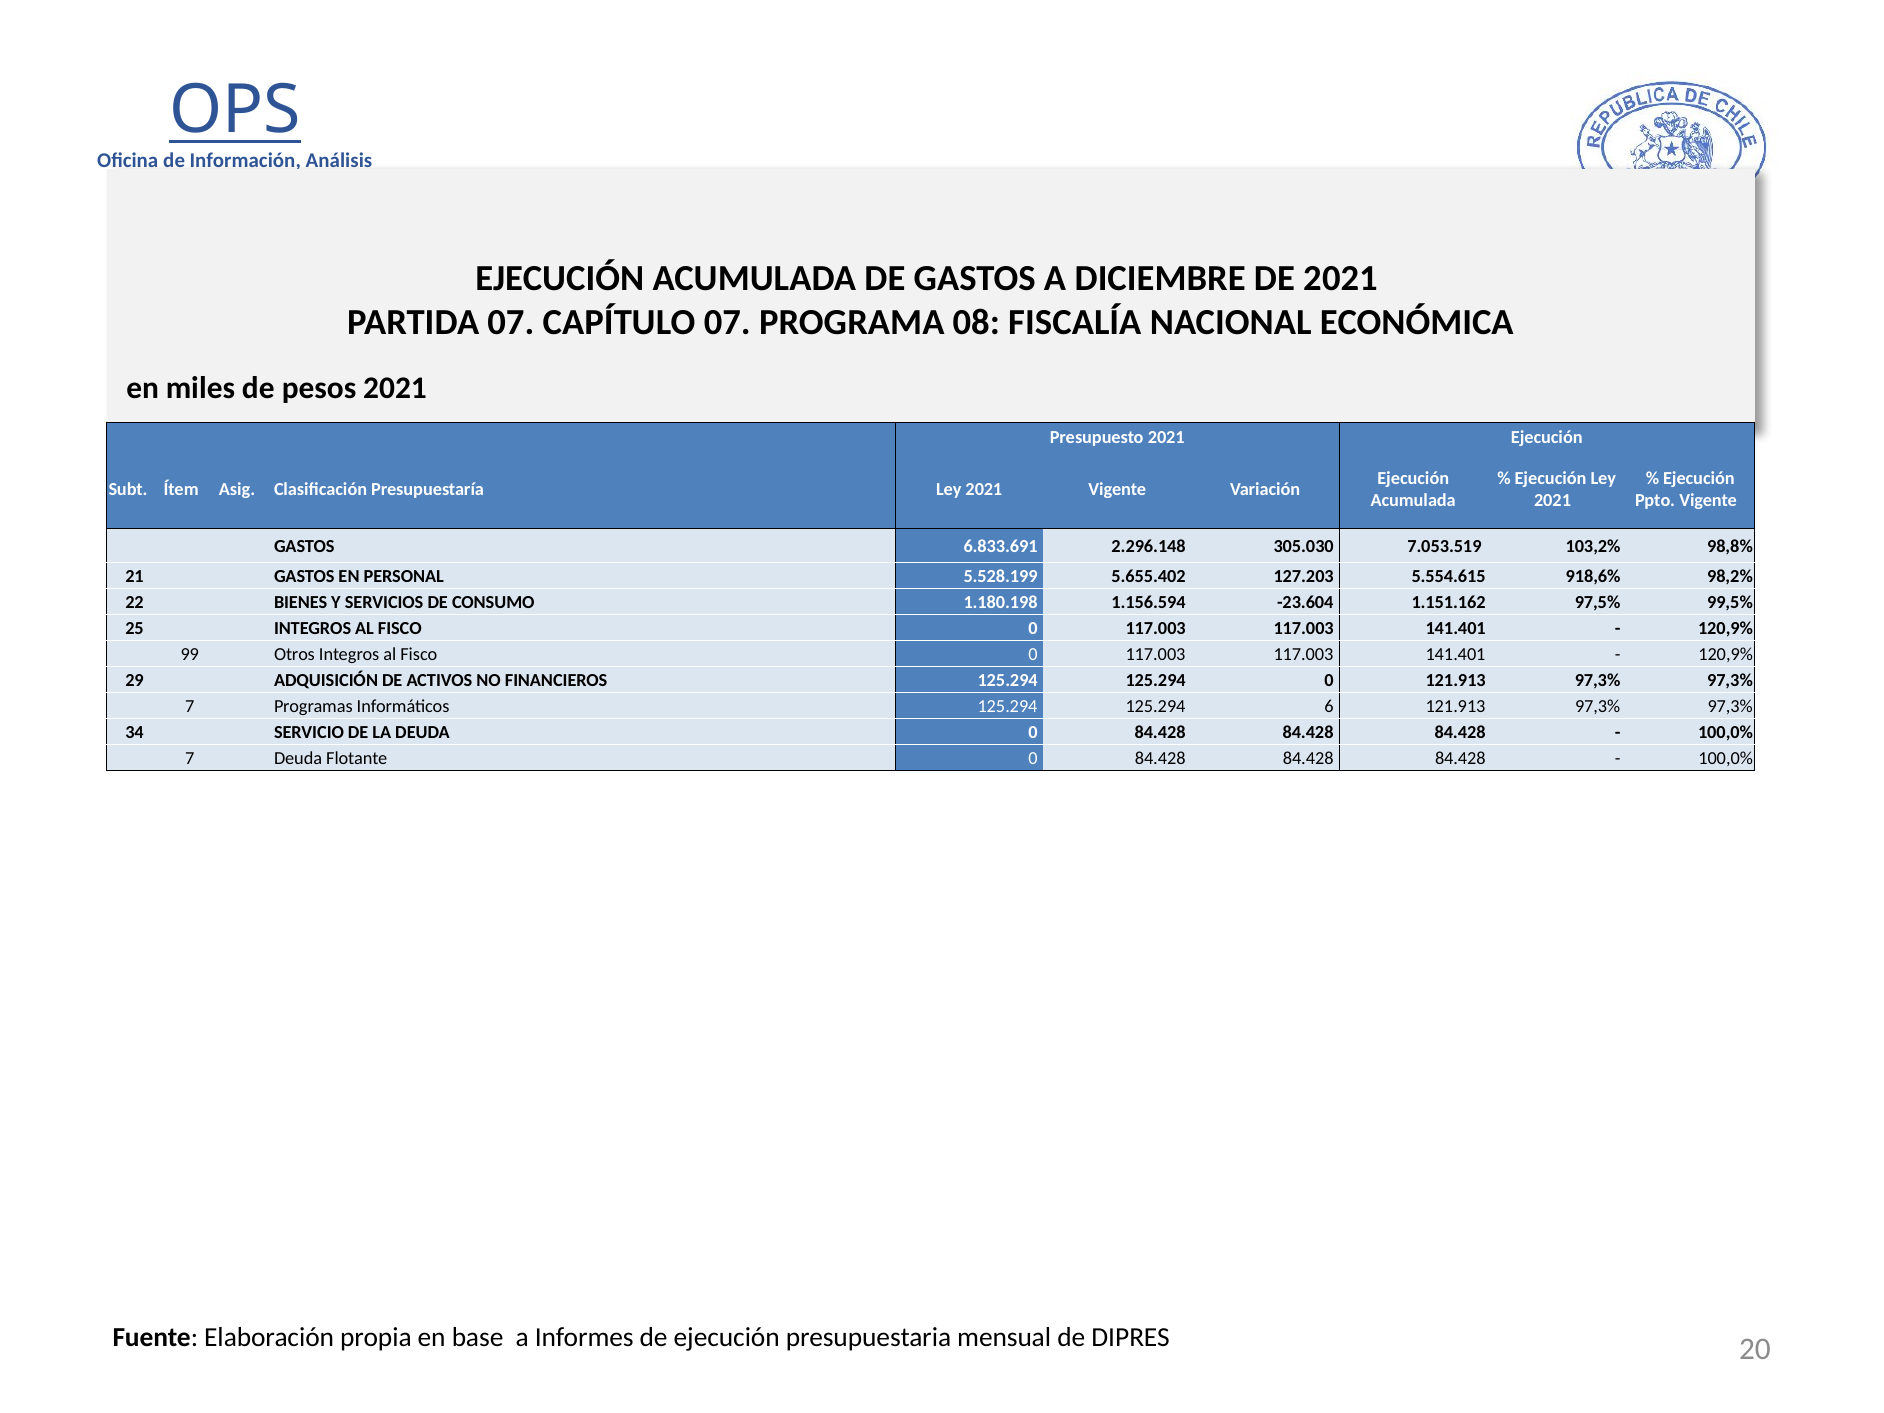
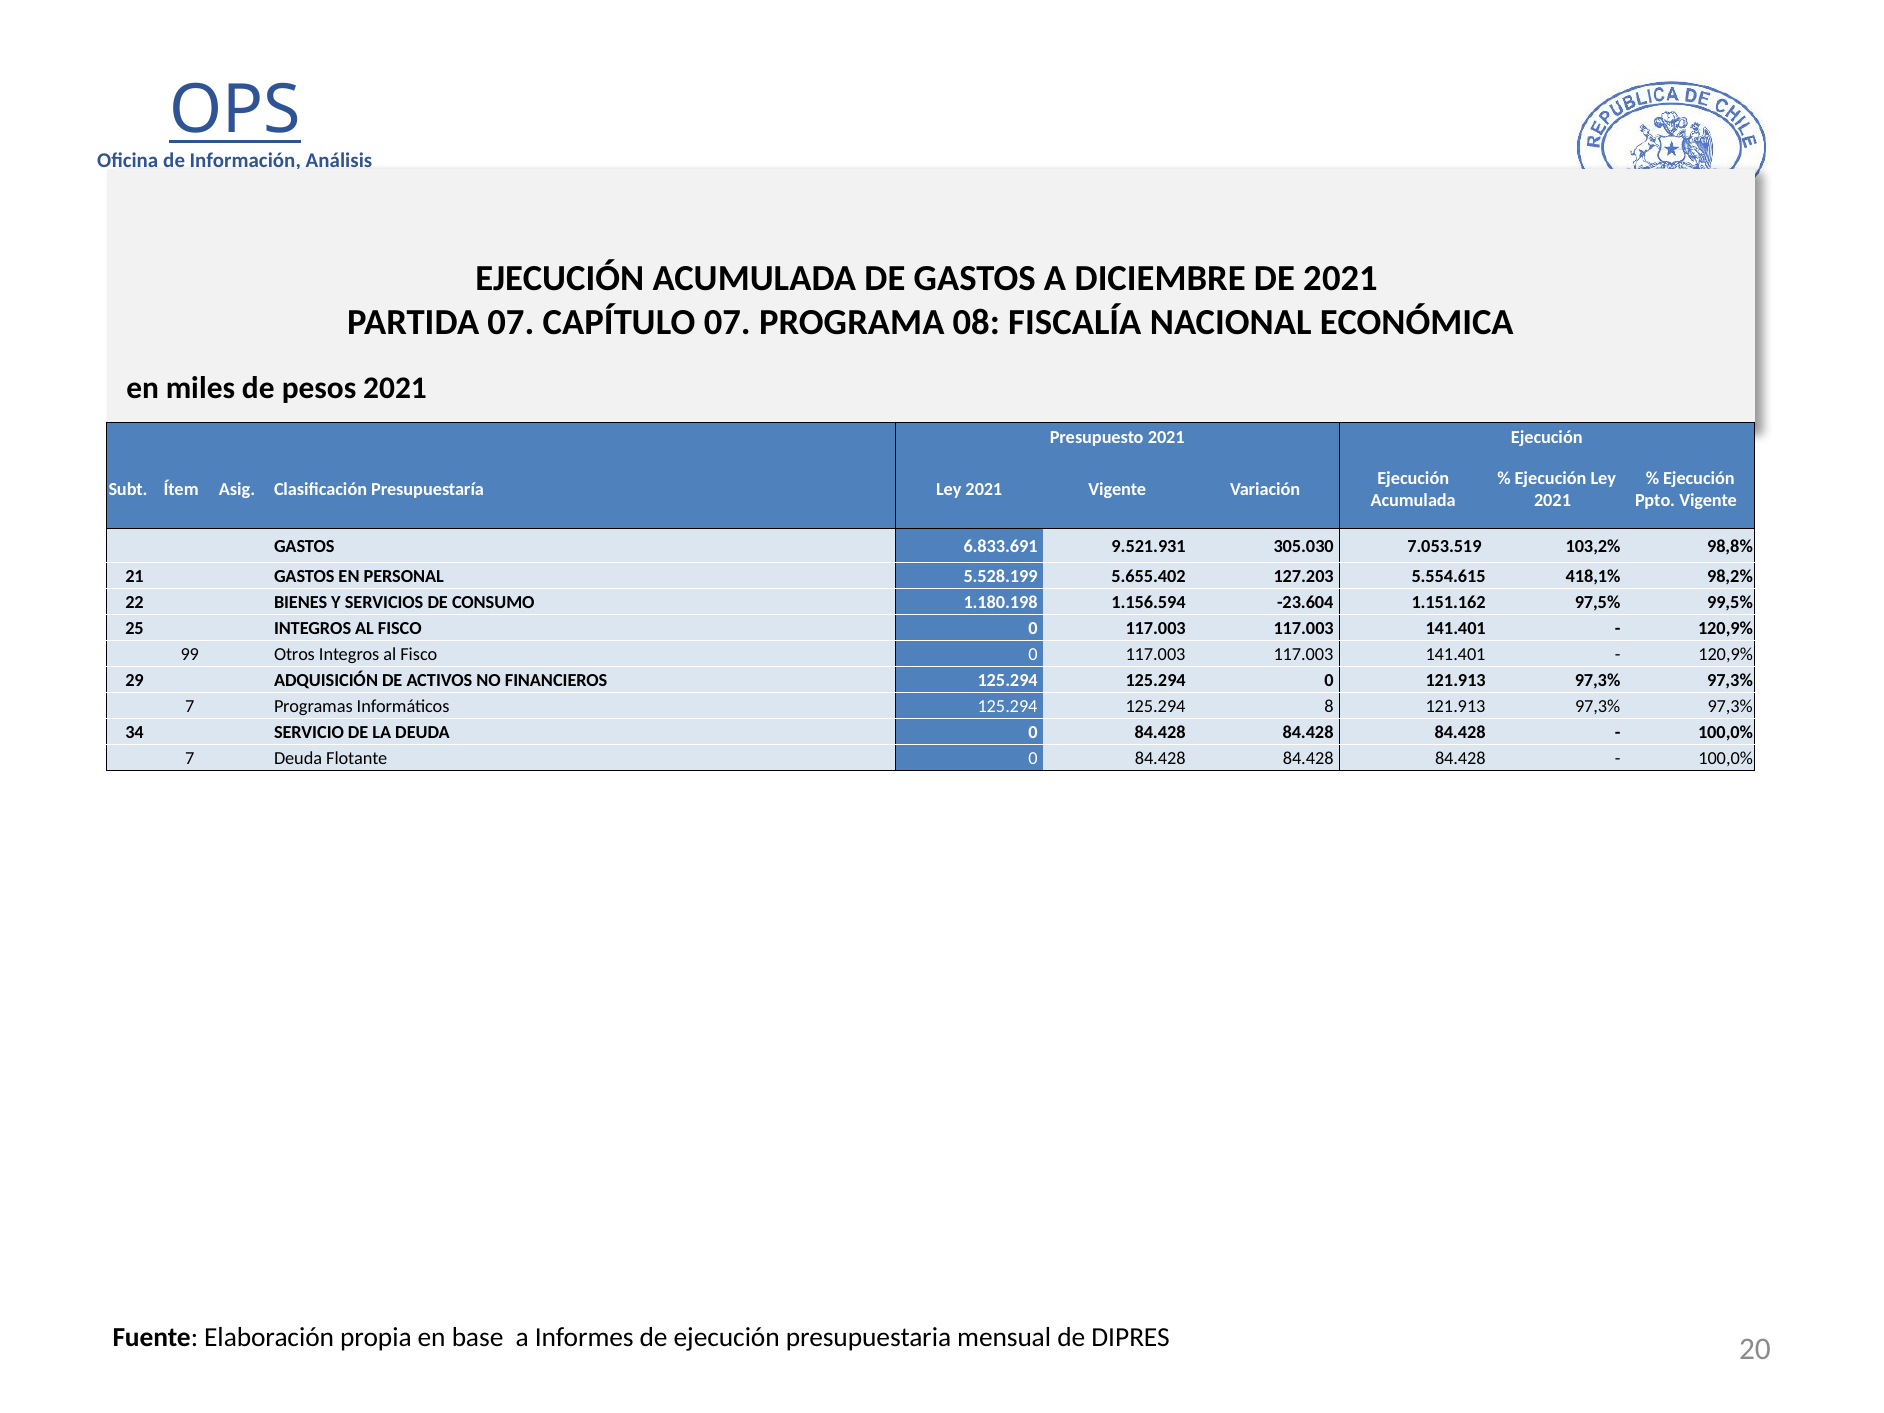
2.296.148: 2.296.148 -> 9.521.931
918,6%: 918,6% -> 418,1%
6: 6 -> 8
